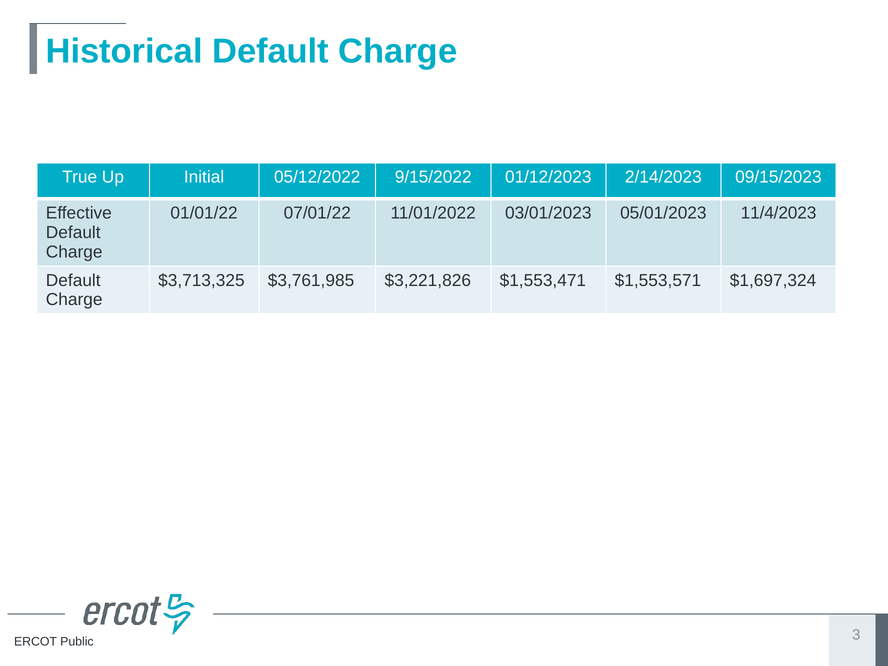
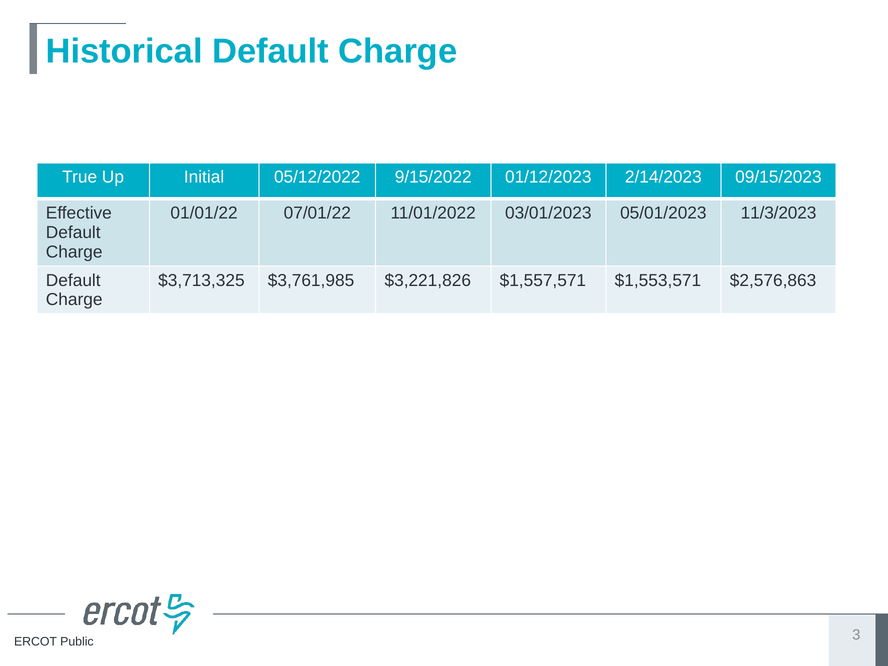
11/4/2023: 11/4/2023 -> 11/3/2023
$1,553,471: $1,553,471 -> $1,557,571
$1,697,324: $1,697,324 -> $2,576,863
